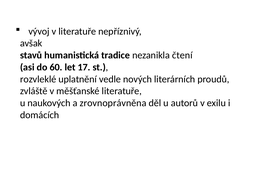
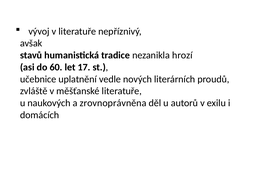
čtení: čtení -> hrozí
rozvleklé: rozvleklé -> učebnice
